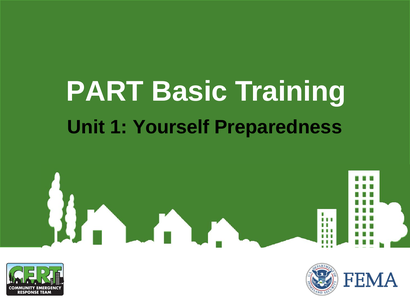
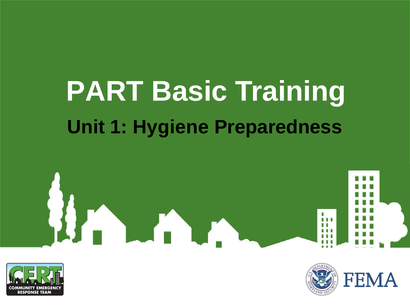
Yourself: Yourself -> Hygiene
